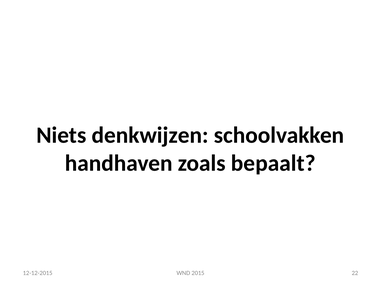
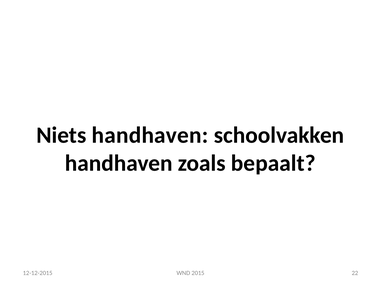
Niets denkwijzen: denkwijzen -> handhaven
